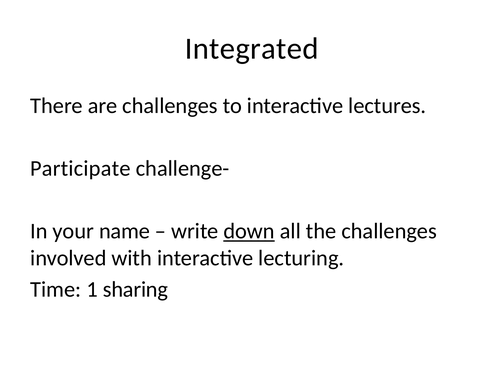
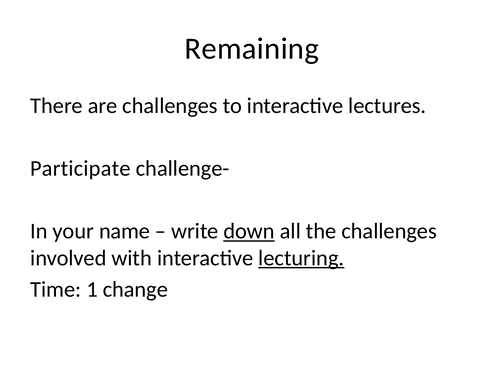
Integrated: Integrated -> Remaining
lecturing underline: none -> present
sharing: sharing -> change
